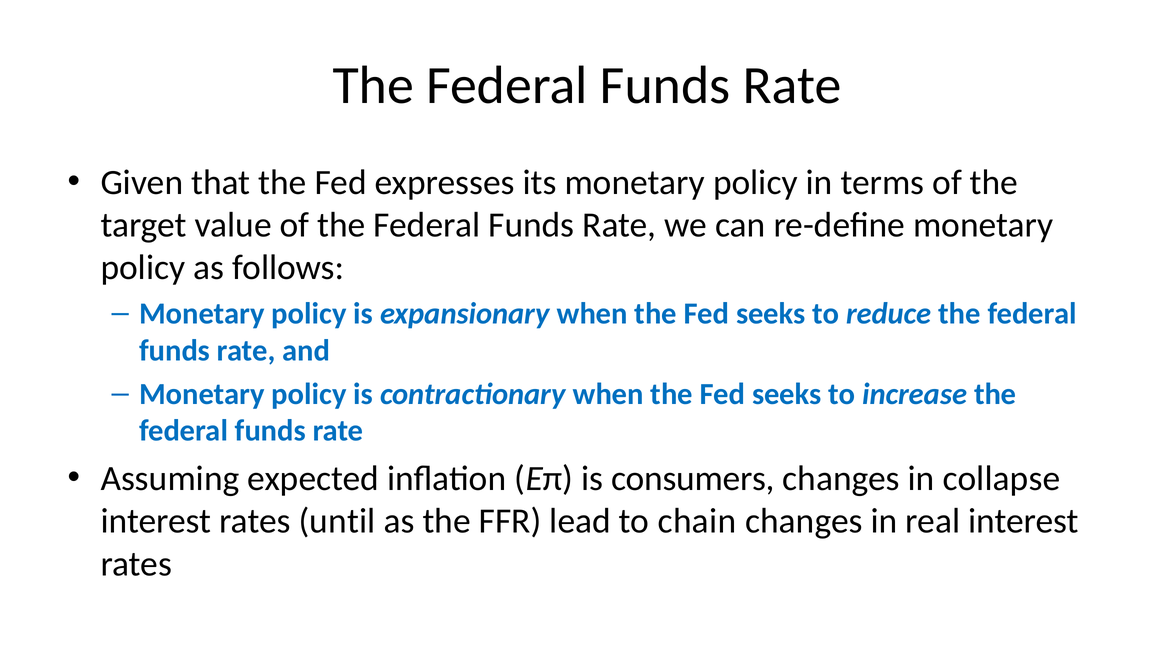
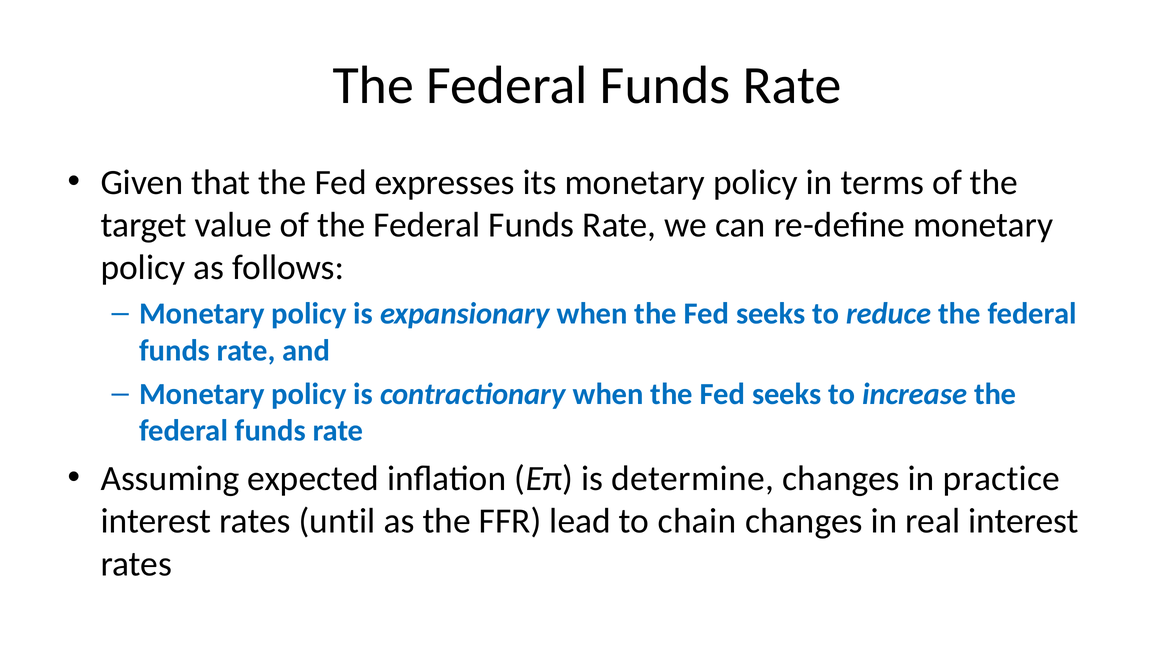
consumers: consumers -> determine
collapse: collapse -> practice
